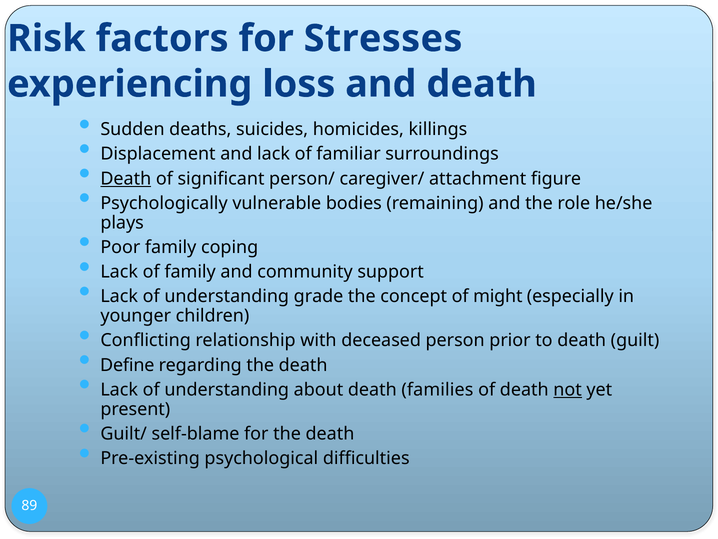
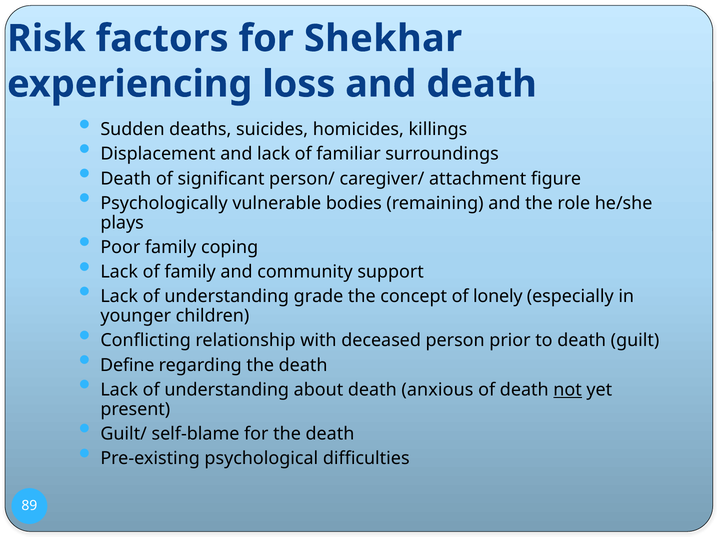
Stresses: Stresses -> Shekhar
Death at (126, 178) underline: present -> none
might: might -> lonely
families: families -> anxious
